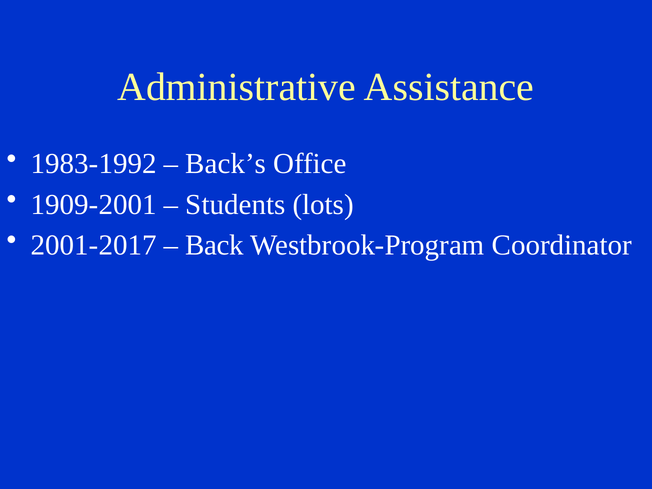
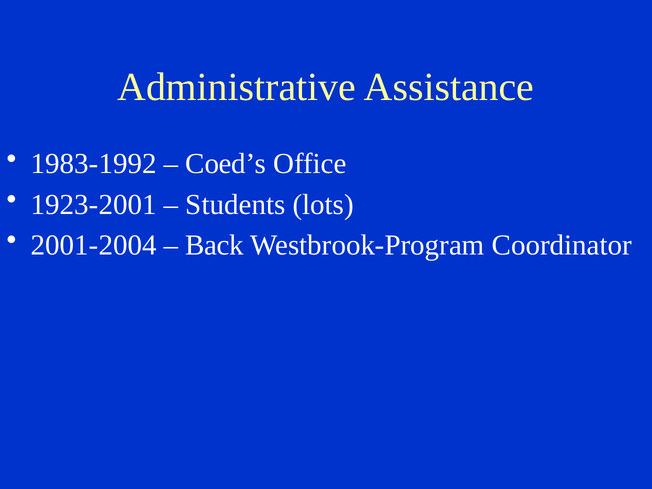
Back’s: Back’s -> Coed’s
1909-2001: 1909-2001 -> 1923-2001
2001-2017: 2001-2017 -> 2001-2004
